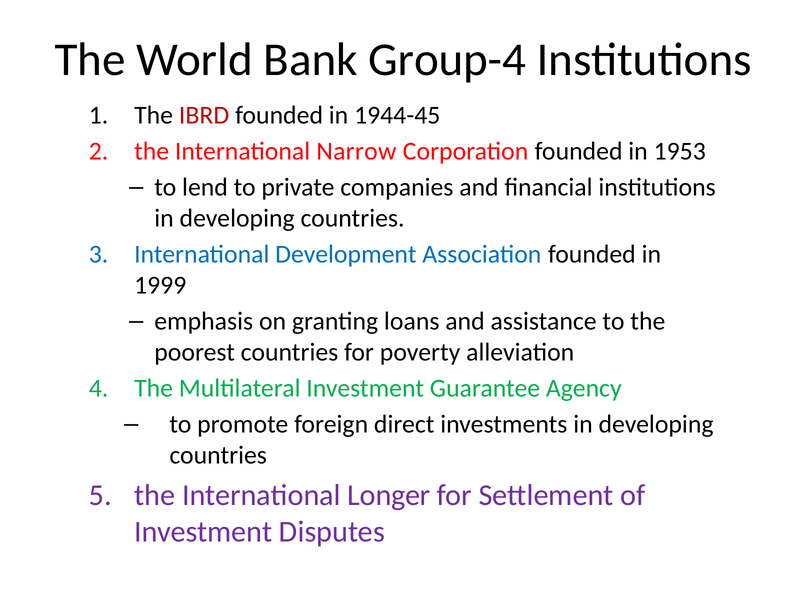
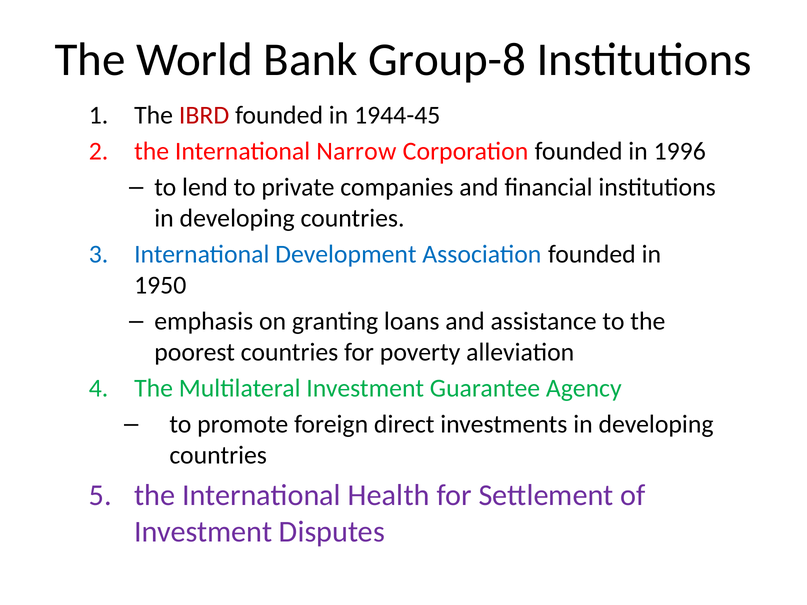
Group-4: Group-4 -> Group-8
1953: 1953 -> 1996
1999: 1999 -> 1950
Longer: Longer -> Health
